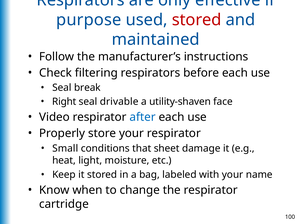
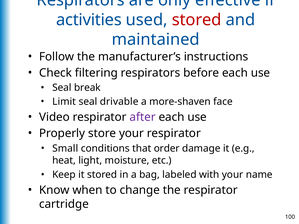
purpose: purpose -> activities
Right: Right -> Limit
utility-shaven: utility-shaven -> more-shaven
after colour: blue -> purple
sheet: sheet -> order
